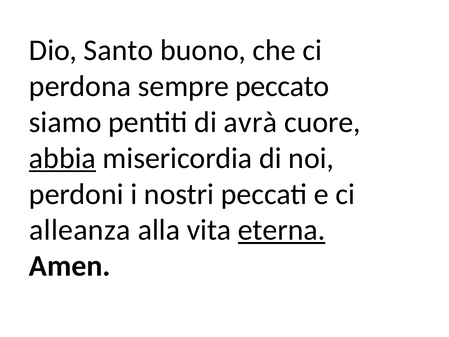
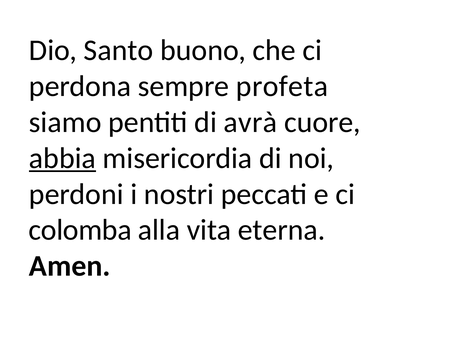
peccato: peccato -> profeta
alleanza: alleanza -> colomba
eterna underline: present -> none
